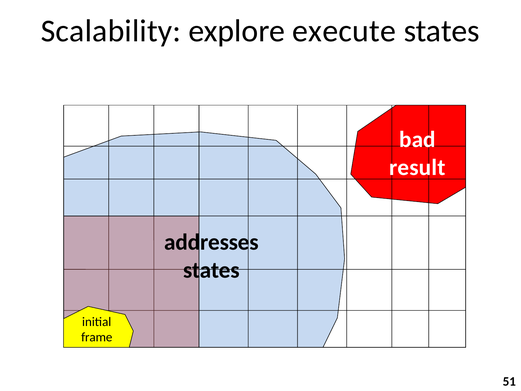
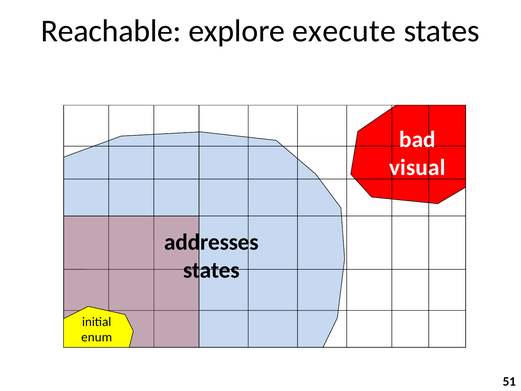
Scalability: Scalability -> Reachable
result: result -> visual
frame: frame -> enum
